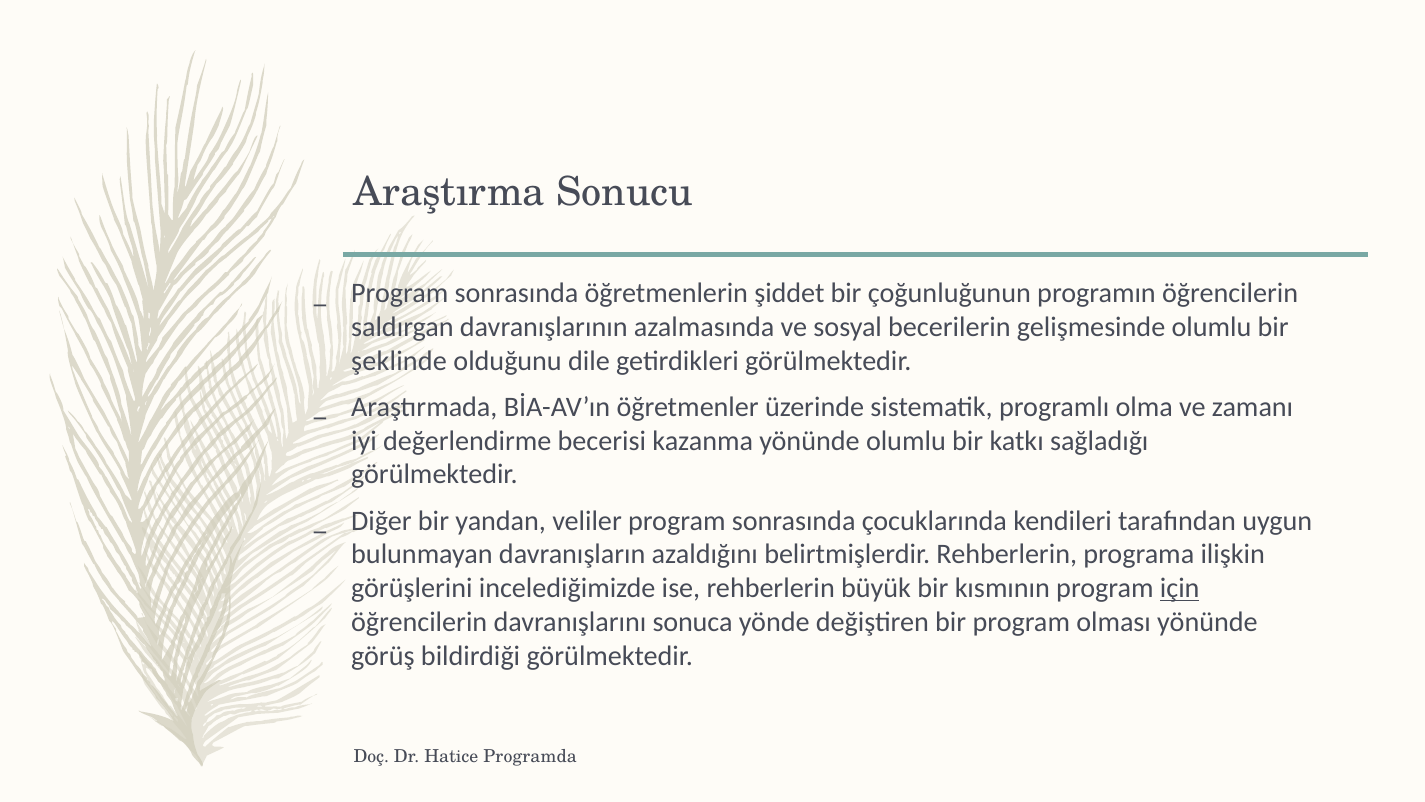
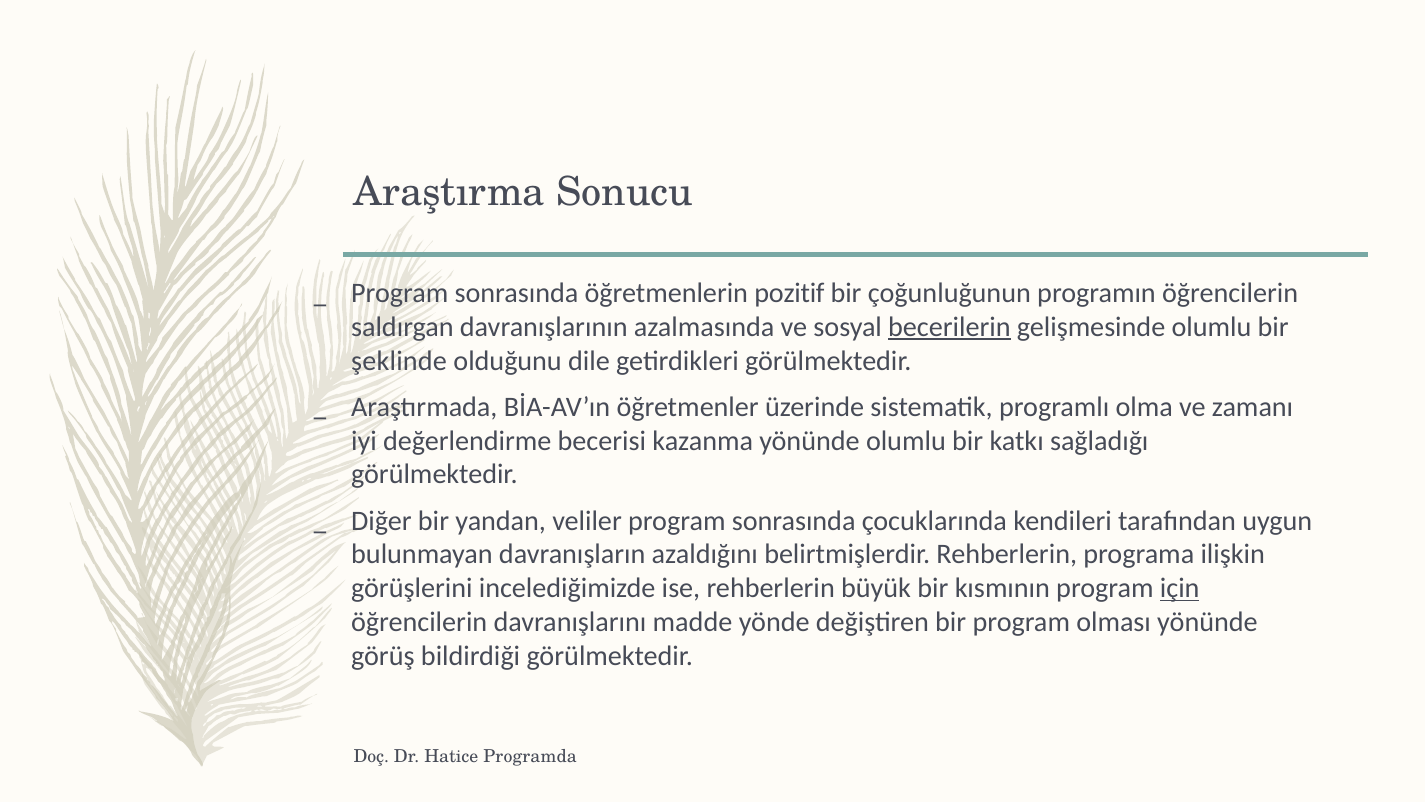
şiddet: şiddet -> pozitif
becerilerin underline: none -> present
sonuca: sonuca -> madde
